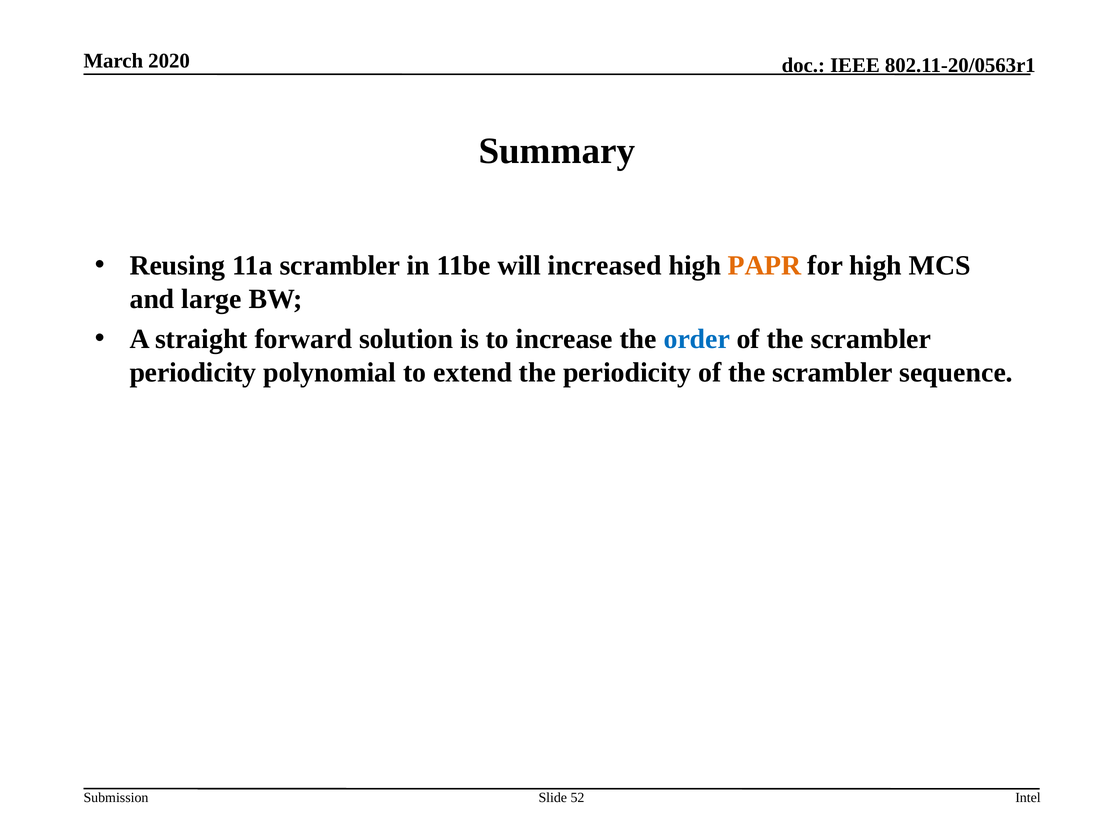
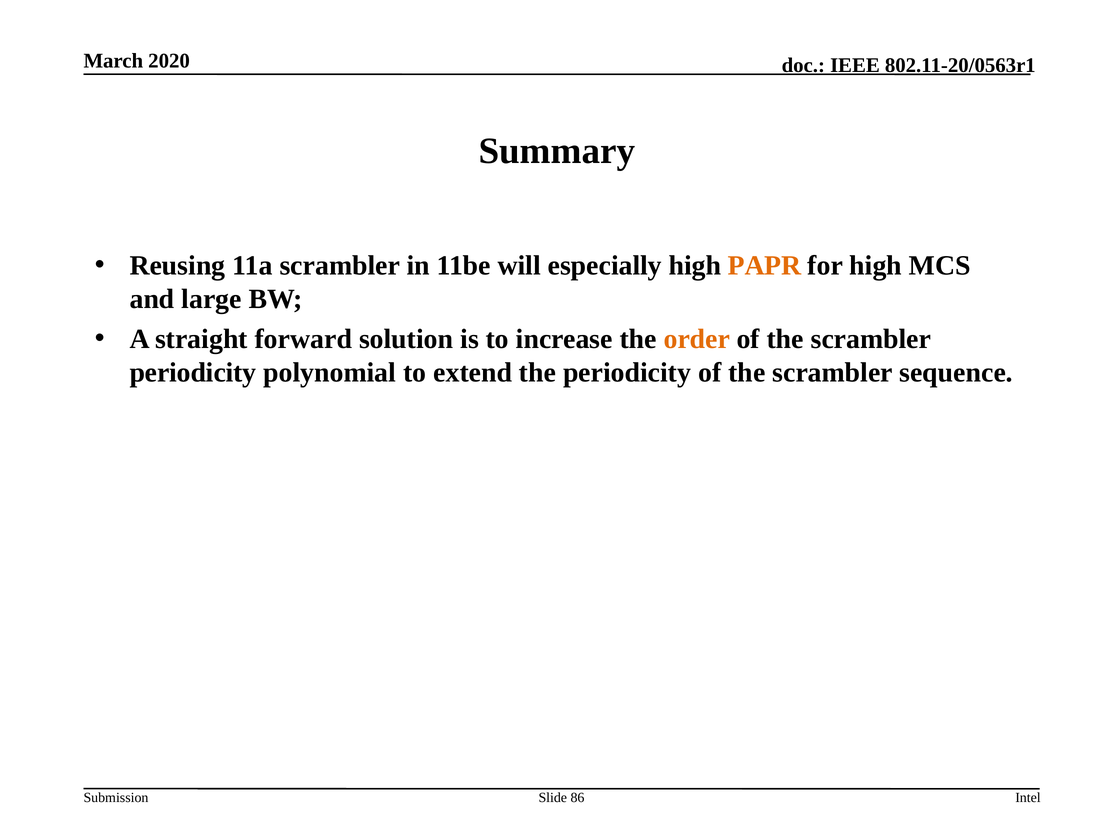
increased: increased -> especially
order colour: blue -> orange
52: 52 -> 86
